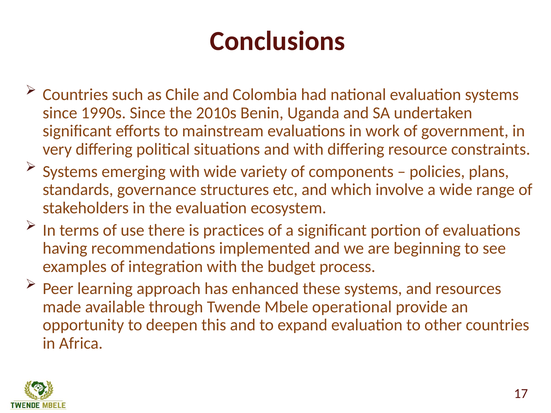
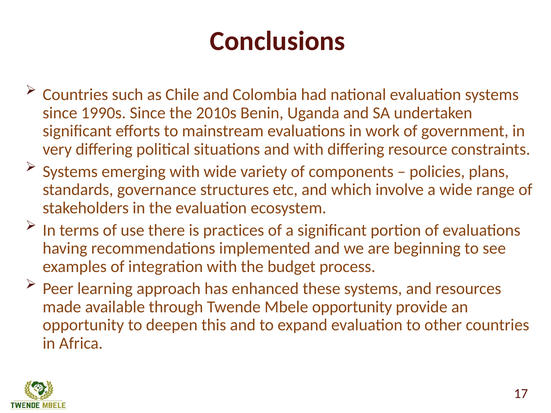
Mbele operational: operational -> opportunity
